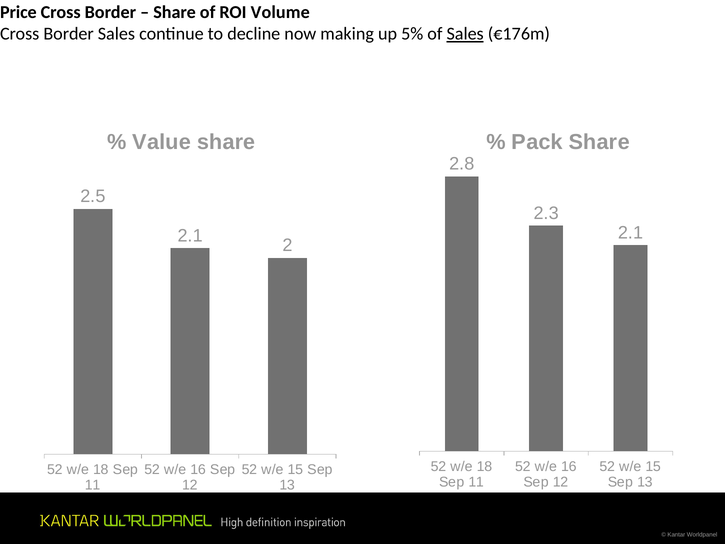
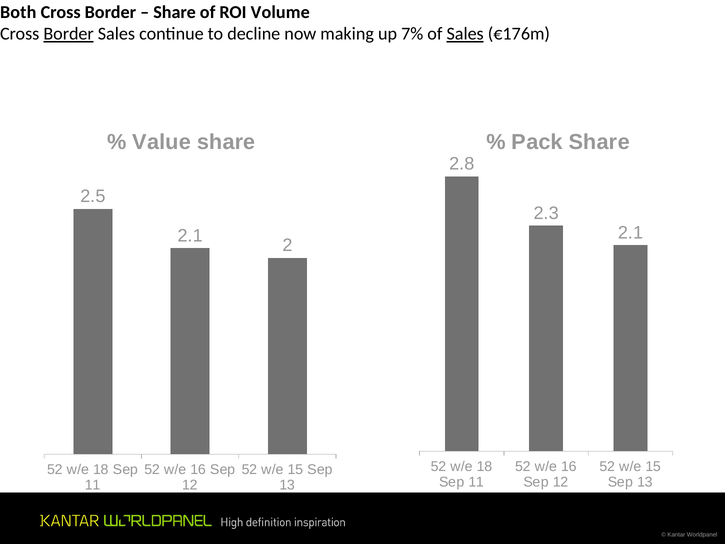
Price: Price -> Both
Border at (69, 34) underline: none -> present
5%: 5% -> 7%
